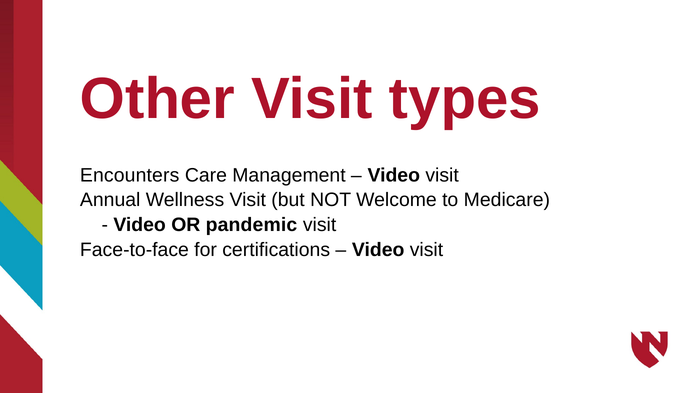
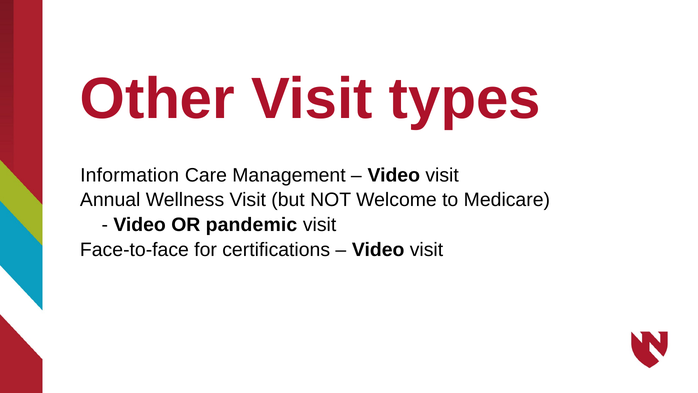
Encounters: Encounters -> Information
